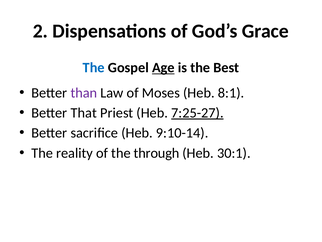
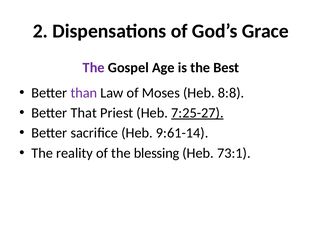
The at (94, 68) colour: blue -> purple
Age underline: present -> none
8:1: 8:1 -> 8:8
9:10-14: 9:10-14 -> 9:61-14
through: through -> blessing
30:1: 30:1 -> 73:1
